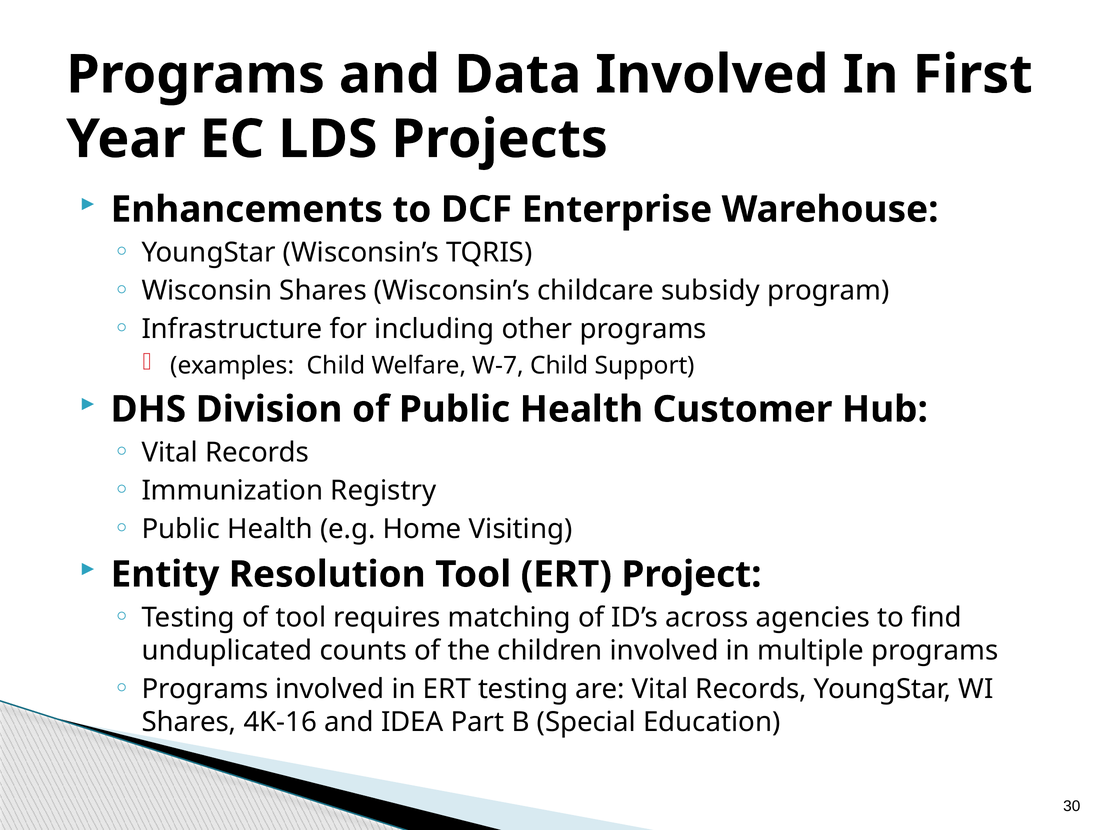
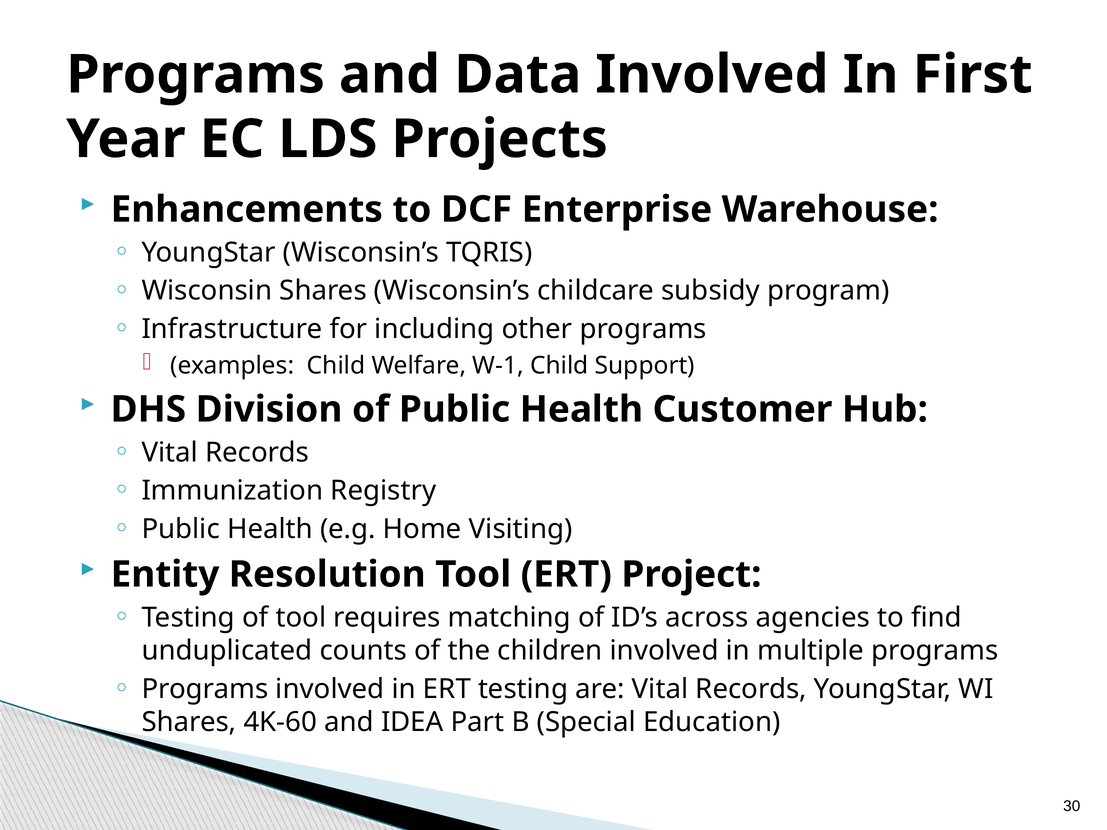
W-7: W-7 -> W-1
4K-16: 4K-16 -> 4K-60
